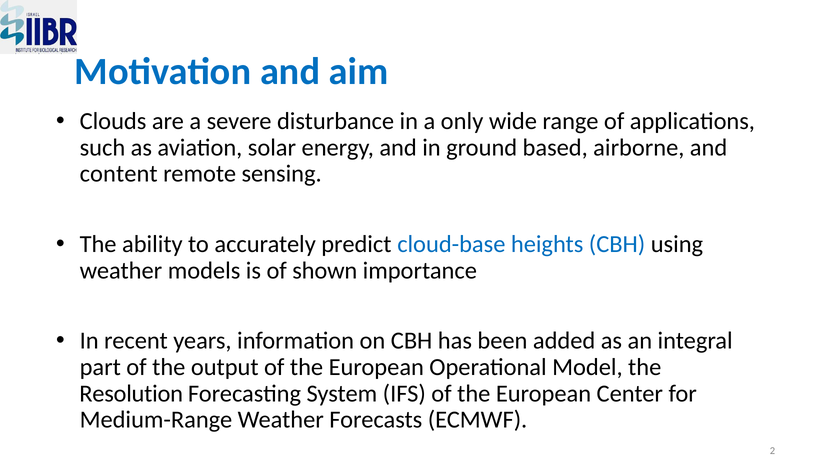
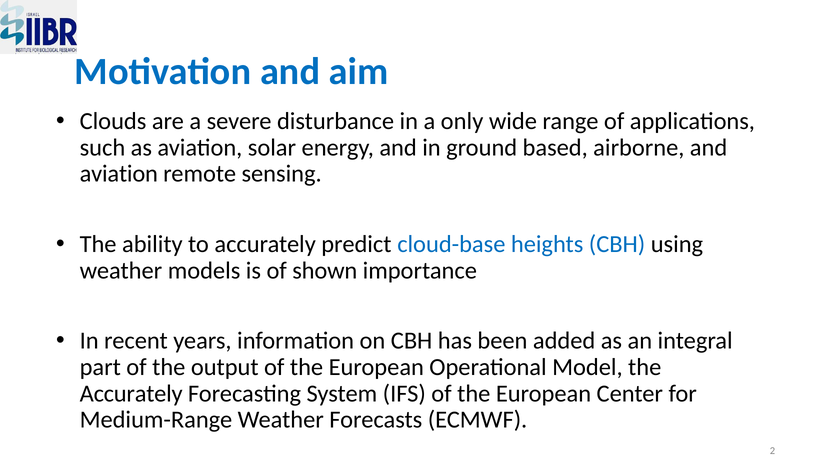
content at (119, 174): content -> aviation
Resolution at (131, 393): Resolution -> Accurately
